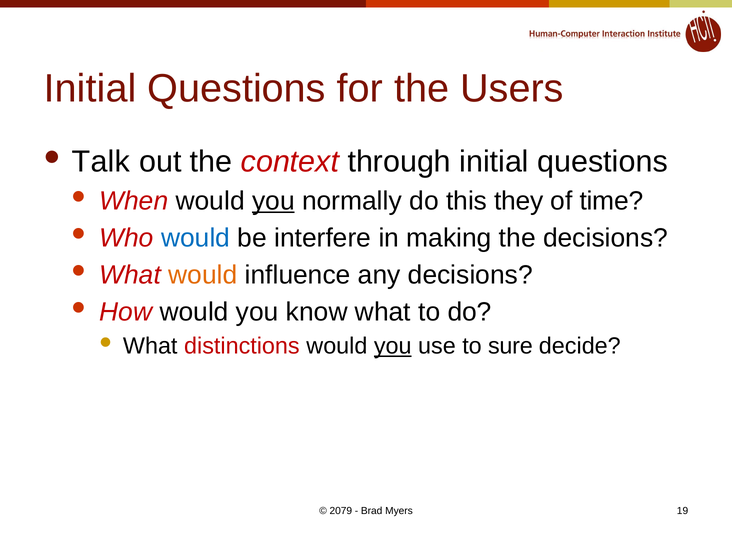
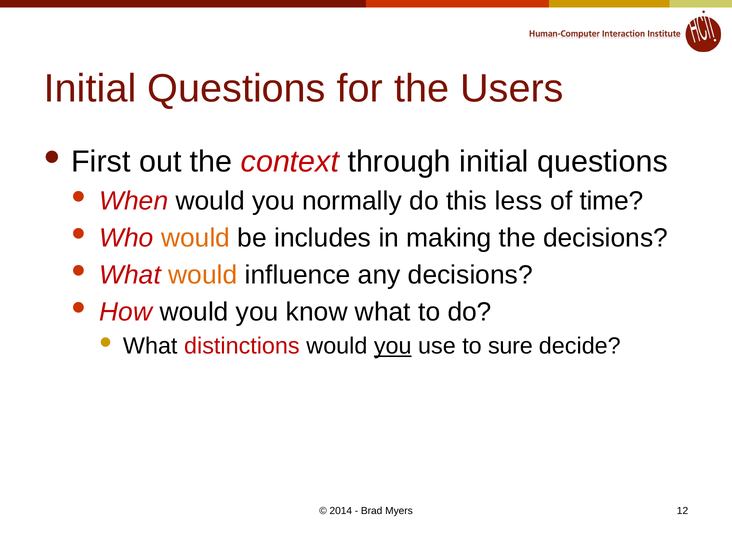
Talk: Talk -> First
you at (273, 201) underline: present -> none
they: they -> less
would at (196, 238) colour: blue -> orange
interfere: interfere -> includes
2079: 2079 -> 2014
19: 19 -> 12
